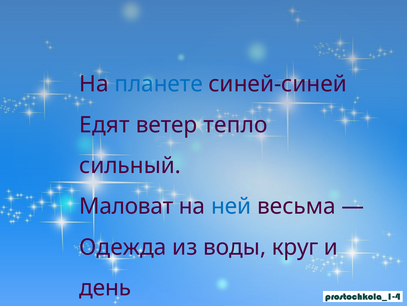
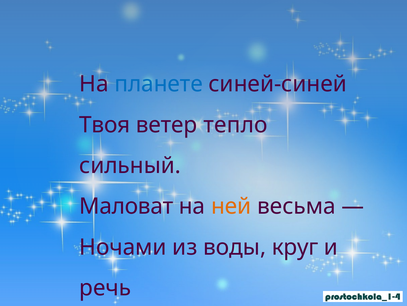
Едят: Едят -> Твоя
ней colour: blue -> orange
Одежда: Одежда -> Ночами
день: день -> речь
